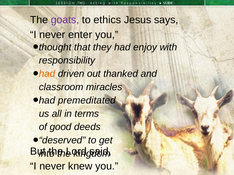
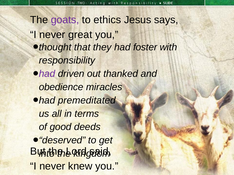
enter: enter -> great
enjoy: enjoy -> foster
had at (47, 74) colour: orange -> purple
classroom: classroom -> obedience
